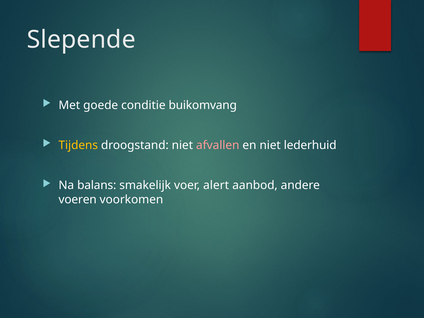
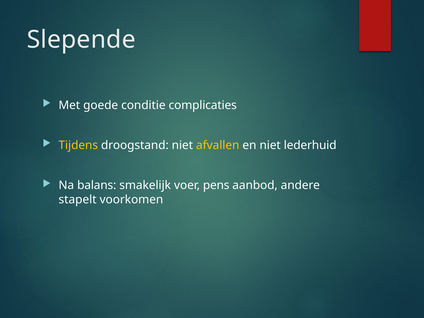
buikomvang: buikomvang -> complicaties
afvallen colour: pink -> yellow
alert: alert -> pens
voeren: voeren -> stapelt
